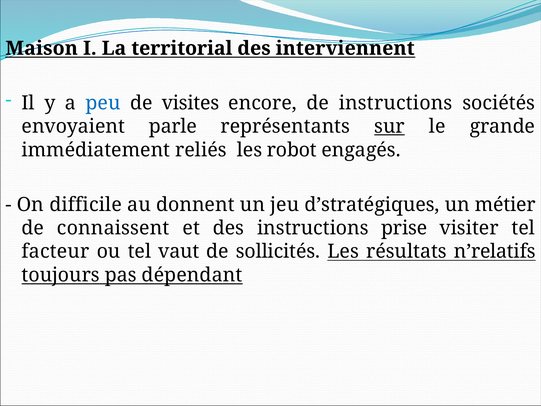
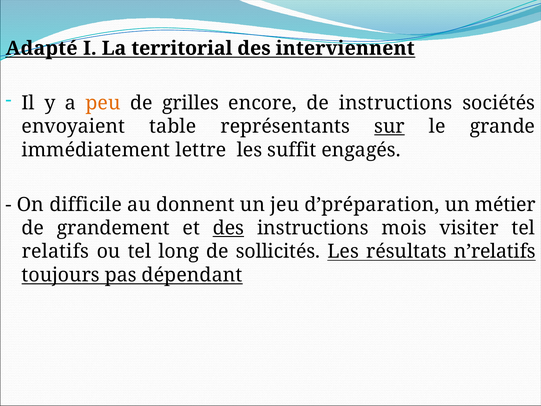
Maison: Maison -> Adapté
peu colour: blue -> orange
visites: visites -> grilles
parle: parle -> table
reliés: reliés -> lettre
robot: robot -> suffit
d’stratégiques: d’stratégiques -> d’préparation
connaissent: connaissent -> grandement
des at (228, 228) underline: none -> present
prise: prise -> mois
facteur: facteur -> relatifs
vaut: vaut -> long
